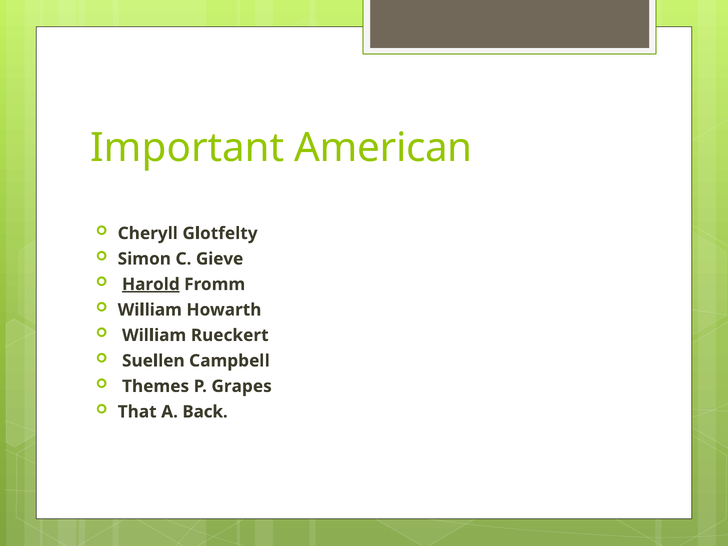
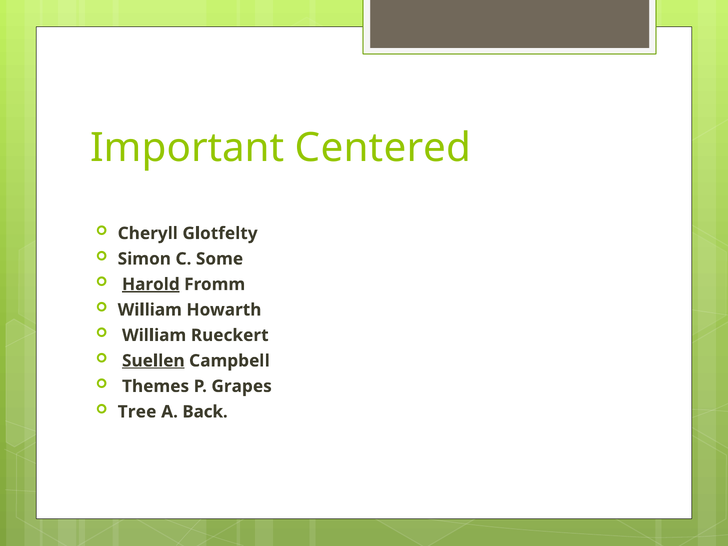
American: American -> Centered
Gieve: Gieve -> Some
Suellen underline: none -> present
That: That -> Tree
